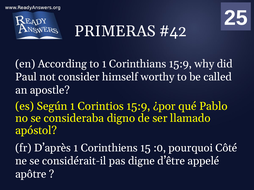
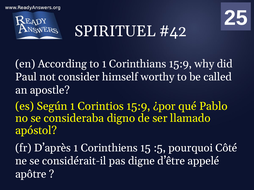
PRIMERAS: PRIMERAS -> SPIRITUEL
:0: :0 -> :5
